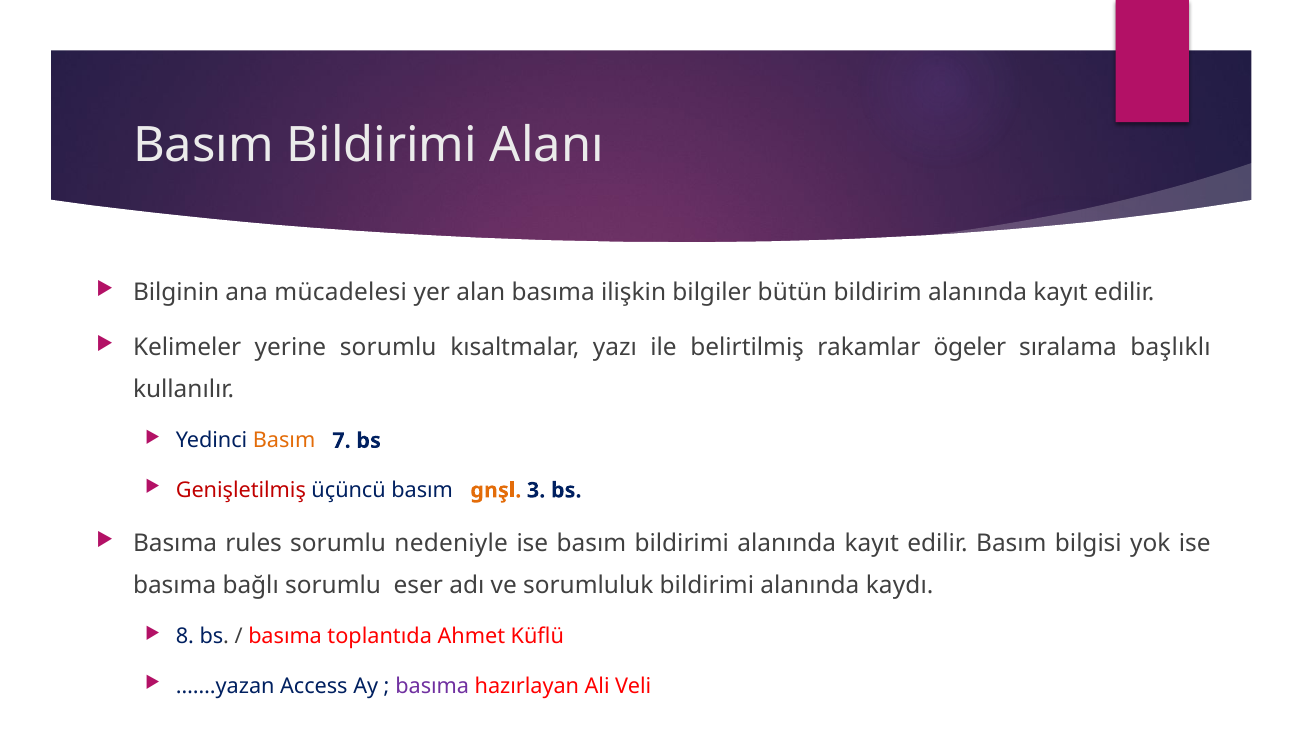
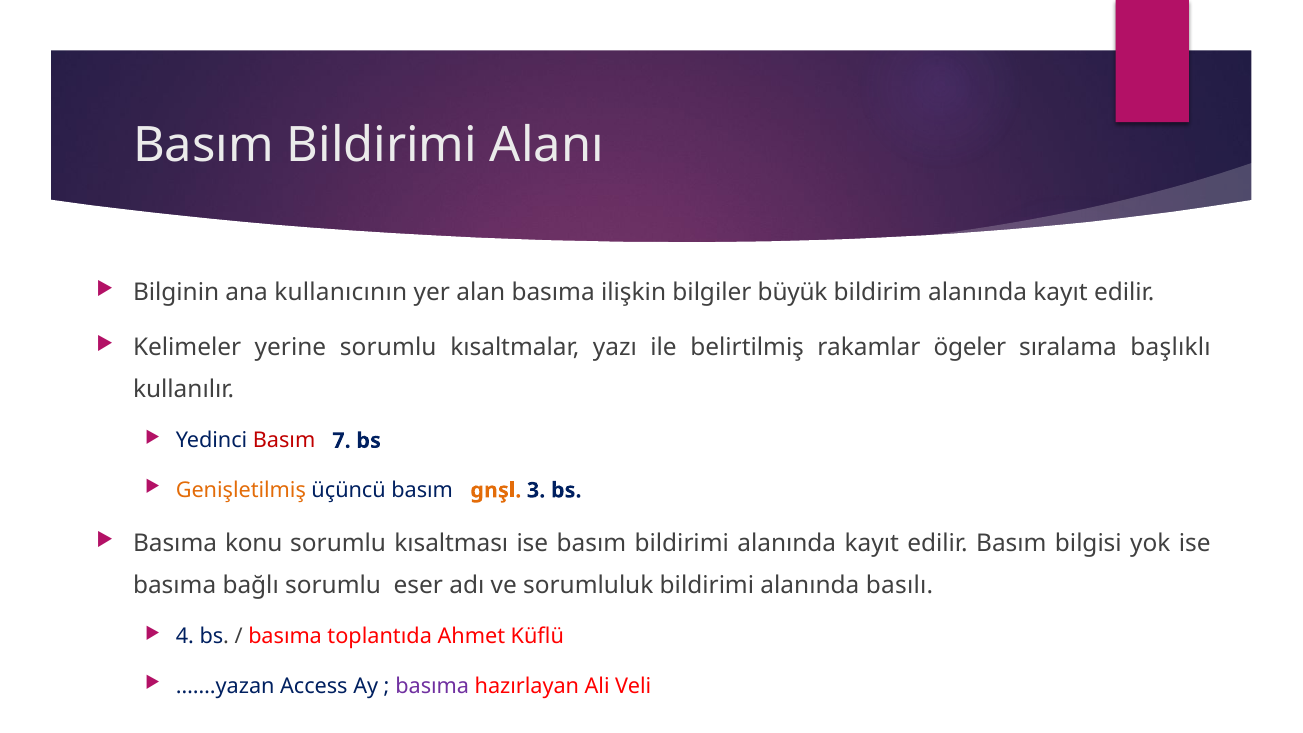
mücadelesi: mücadelesi -> kullanıcının
bütün: bütün -> büyük
Basım at (284, 441) colour: orange -> red
Genişletilmiş colour: red -> orange
rules: rules -> konu
nedeniyle: nedeniyle -> kısaltması
kaydı: kaydı -> basılı
8: 8 -> 4
